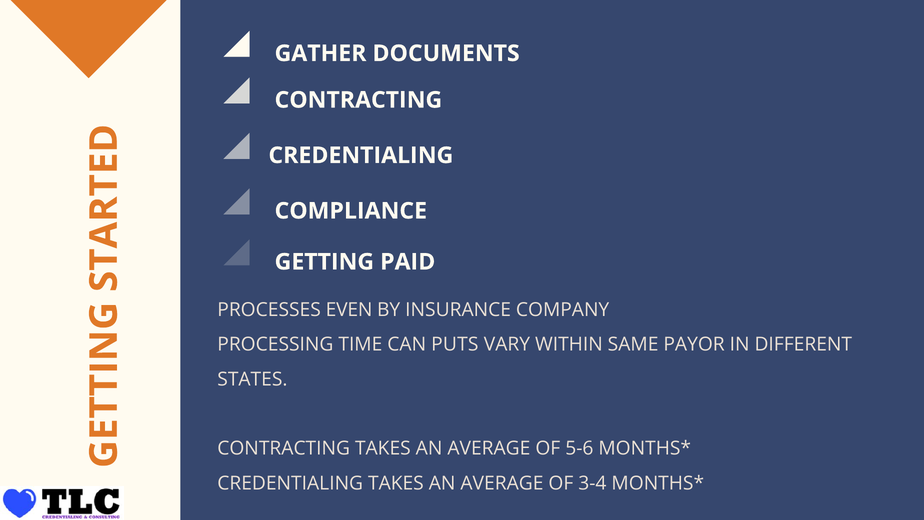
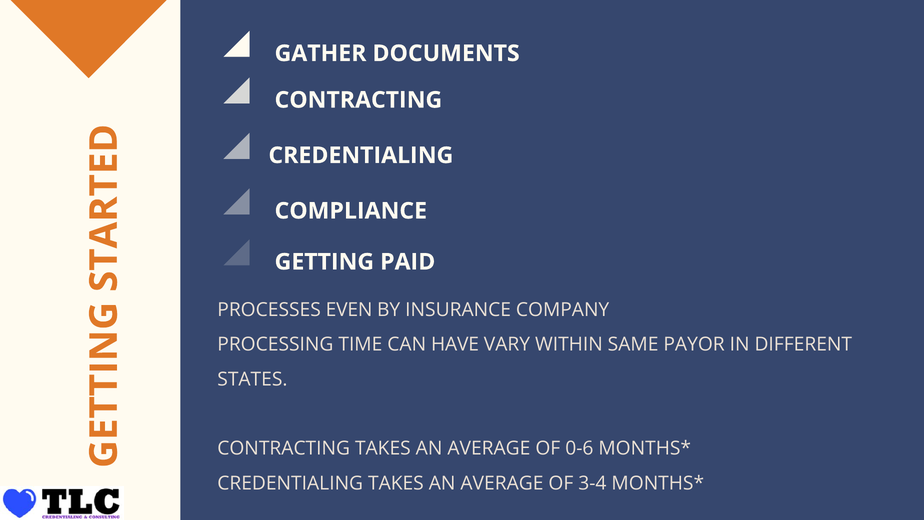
PUTS: PUTS -> HAVE
5-6: 5-6 -> 0-6
